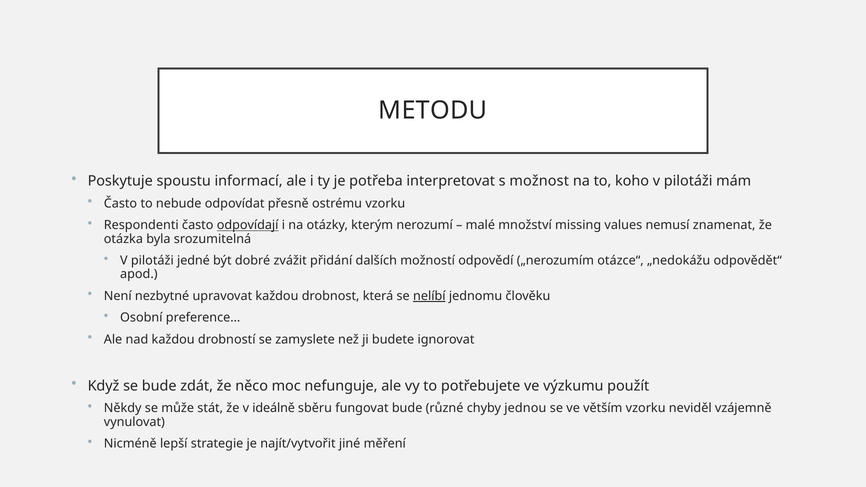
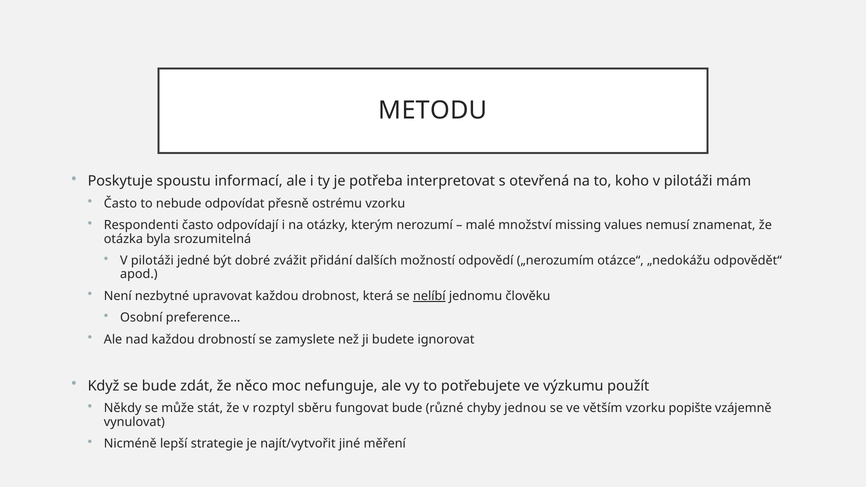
možnost: možnost -> otevřená
odpovídají underline: present -> none
ideálně: ideálně -> rozptyl
neviděl: neviděl -> popište
